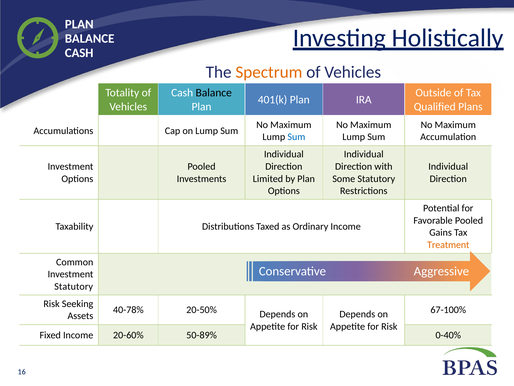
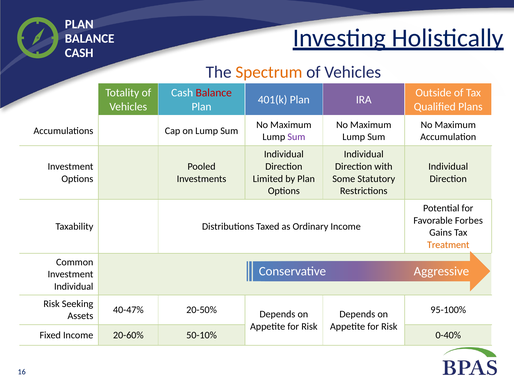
Balance at (214, 92) colour: black -> red
Sum at (296, 137) colour: blue -> purple
Favorable Pooled: Pooled -> Forbes
Statutory at (74, 286): Statutory -> Individual
40-78%: 40-78% -> 40-47%
67-100%: 67-100% -> 95-100%
50-89%: 50-89% -> 50-10%
